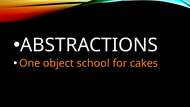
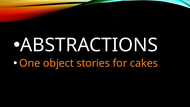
school: school -> stories
